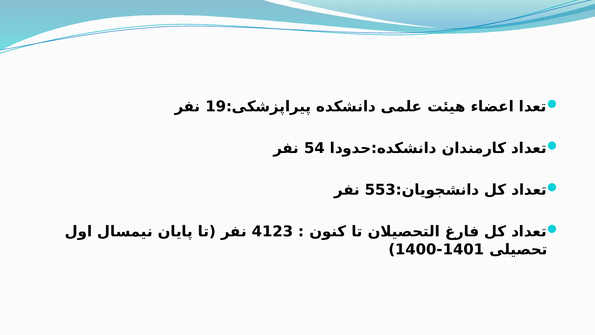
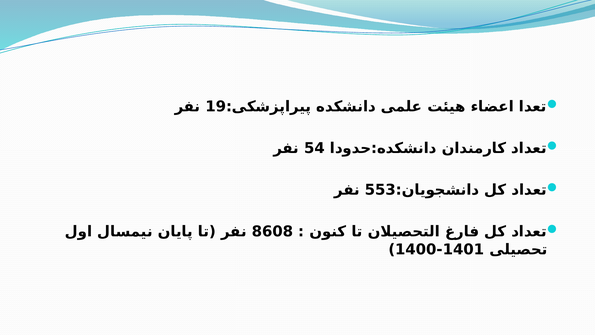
4123: 4123 -> 8608
